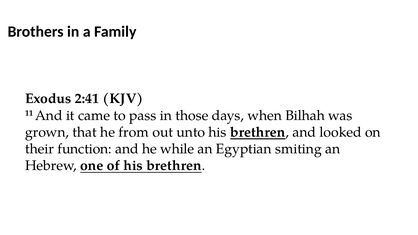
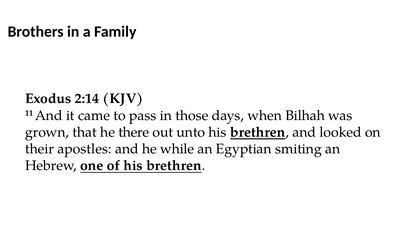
2:41: 2:41 -> 2:14
from: from -> there
function: function -> apostles
